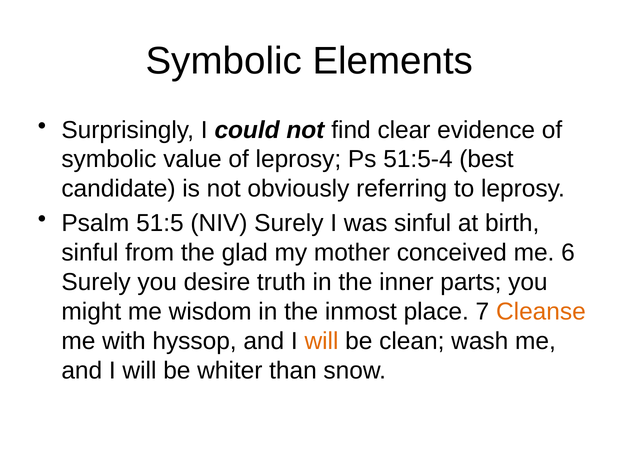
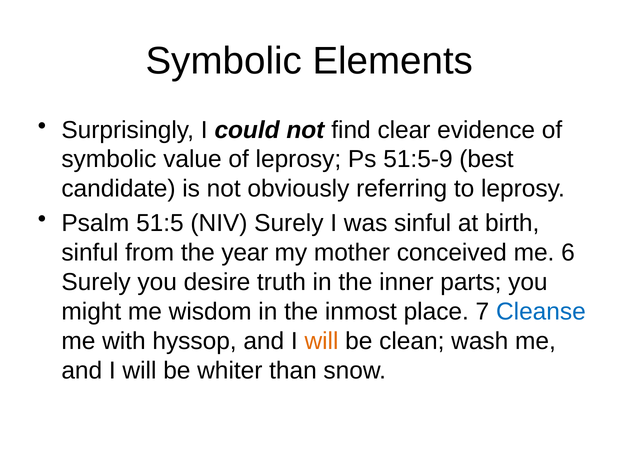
51:5-4: 51:5-4 -> 51:5-9
glad: glad -> year
Cleanse colour: orange -> blue
